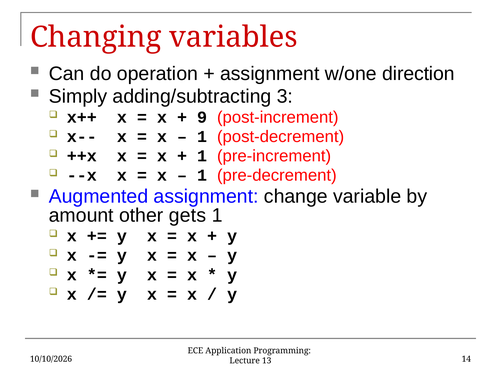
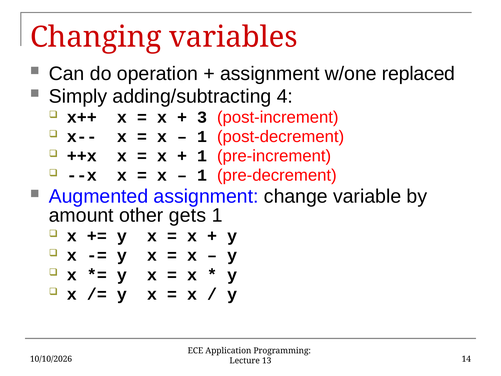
direction: direction -> replaced
3: 3 -> 4
9: 9 -> 3
